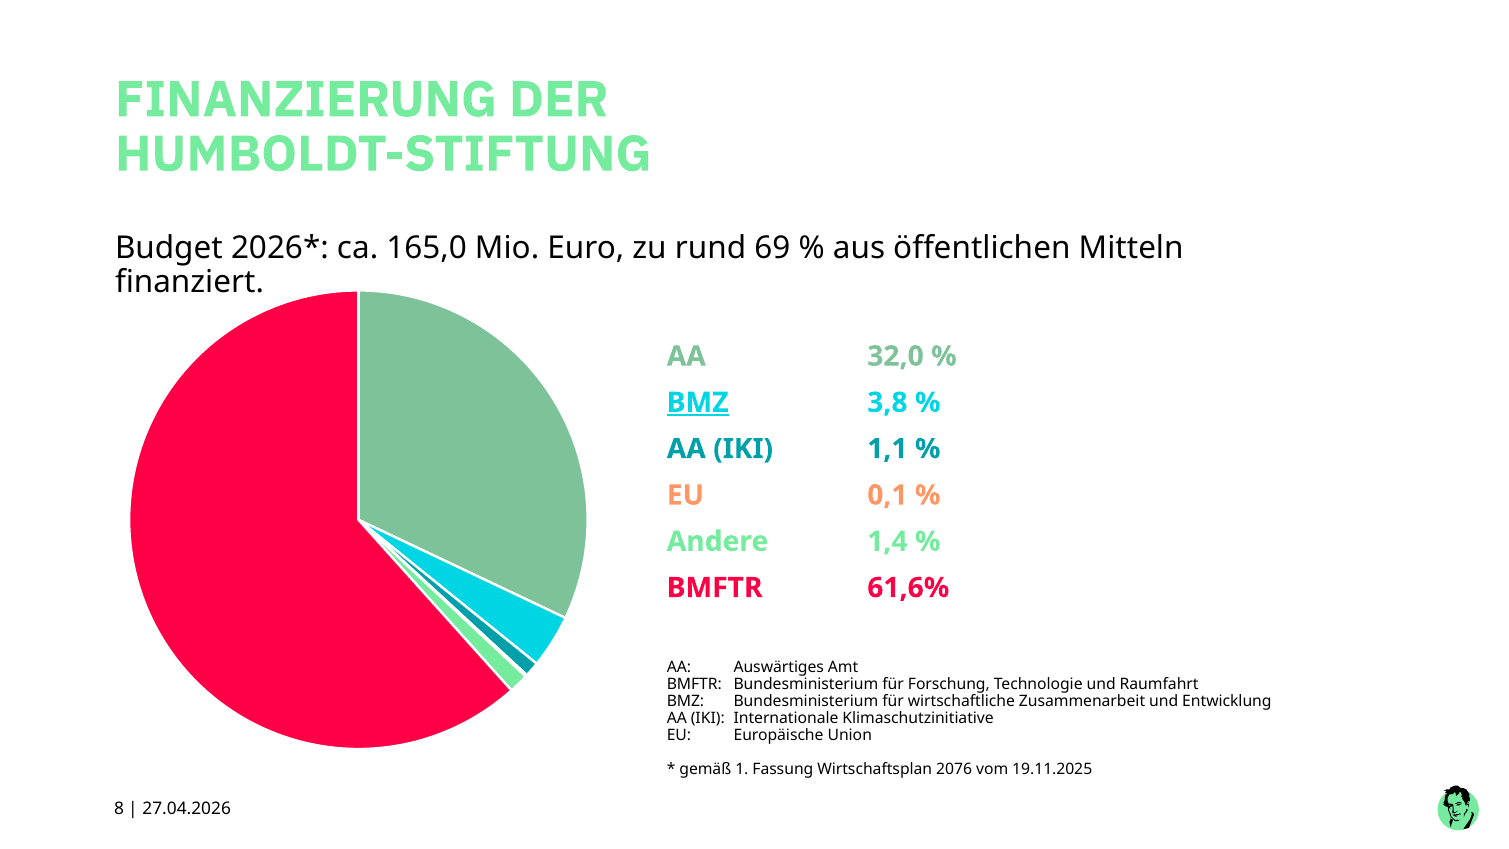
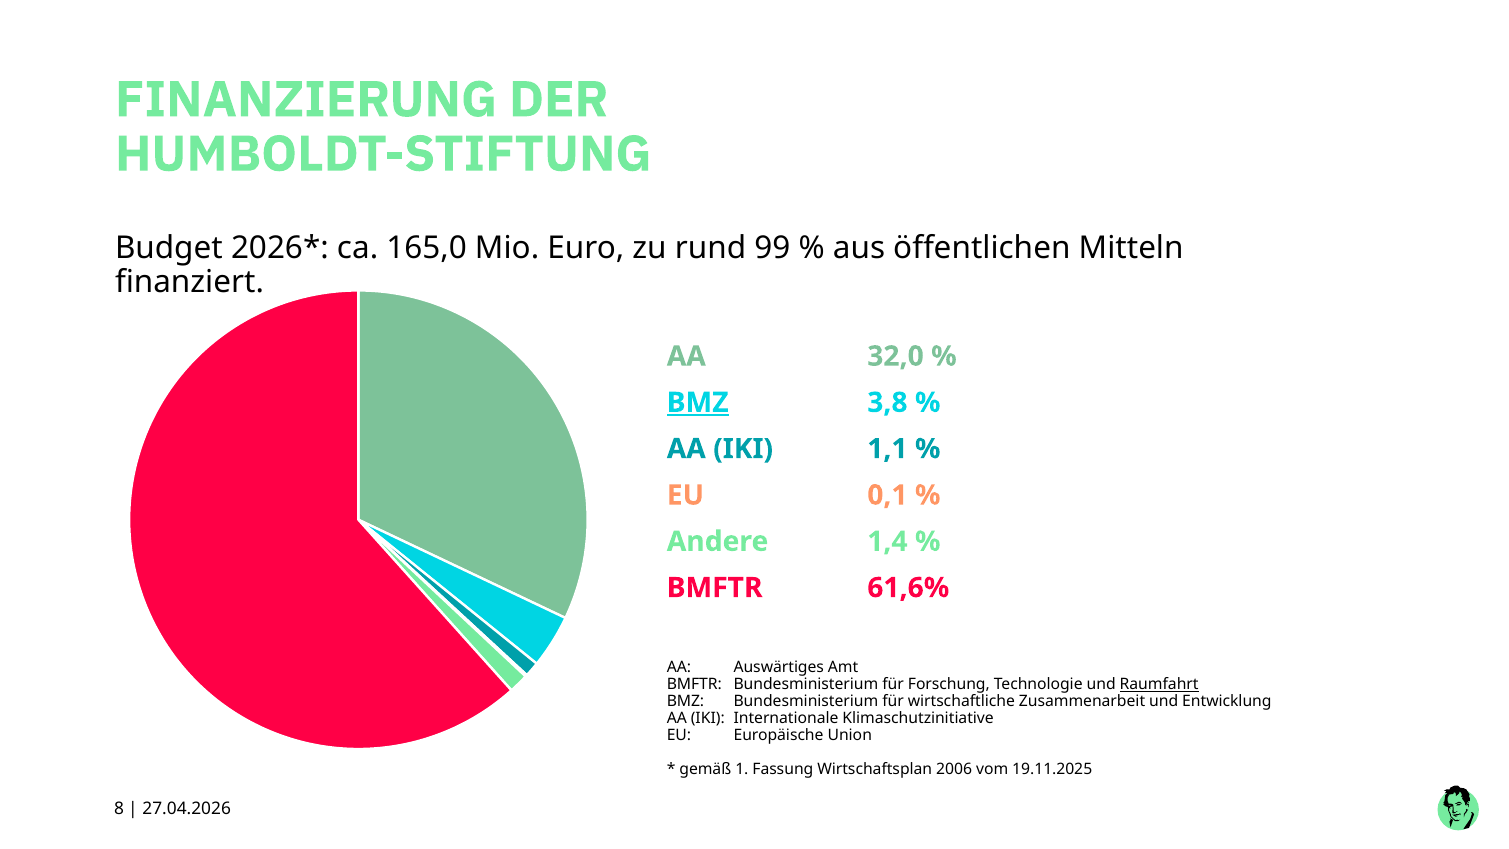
69: 69 -> 99
Raumfahrt underline: none -> present
2076: 2076 -> 2006
